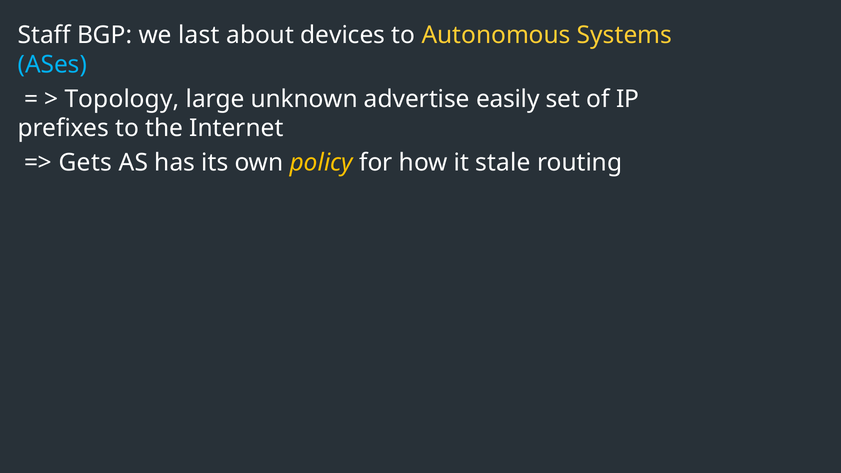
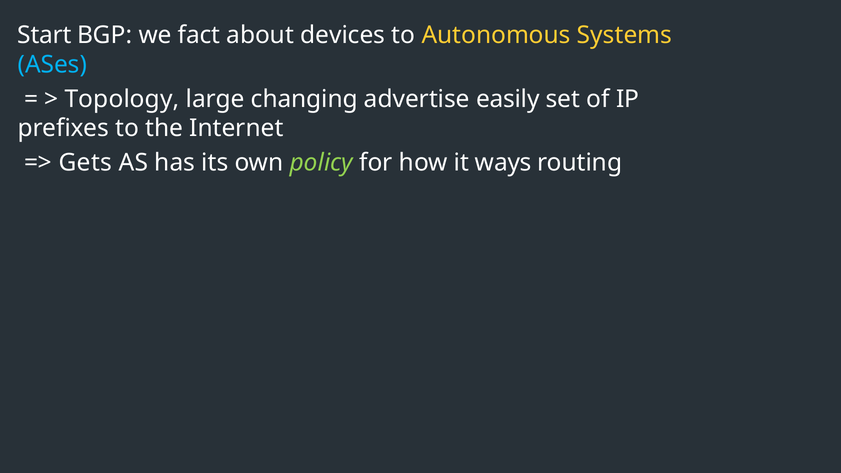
Staff: Staff -> Start
last: last -> fact
unknown: unknown -> changing
policy colour: yellow -> light green
stale: stale -> ways
